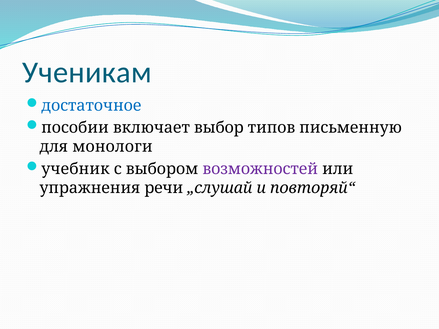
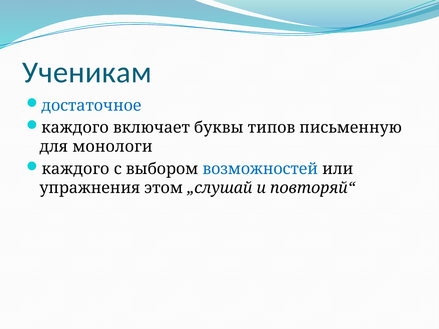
пособии at (75, 128): пособии -> каждого
выбор: выбор -> буквы
учебник at (75, 169): учебник -> каждого
возможностей colour: purple -> blue
речи: речи -> этом
